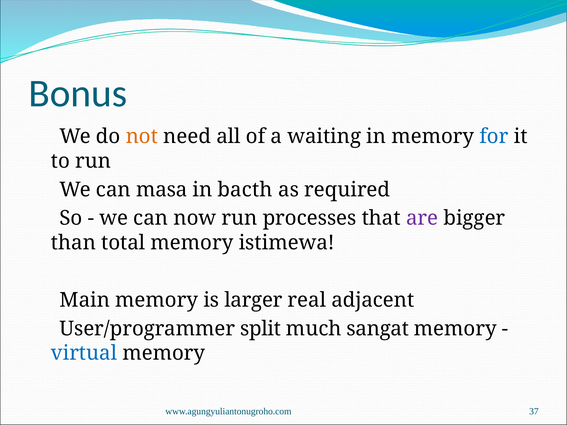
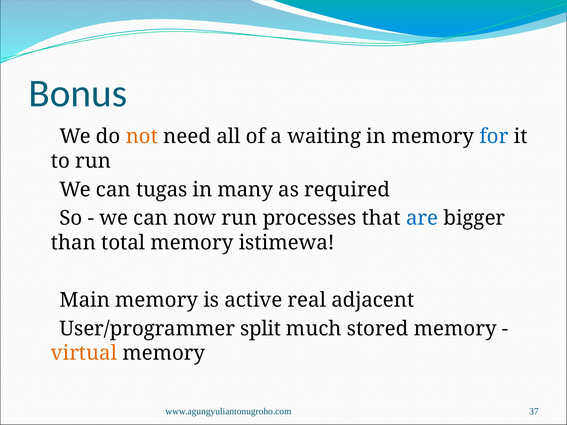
masa: masa -> tugas
bacth: bacth -> many
are colour: purple -> blue
larger: larger -> active
sangat: sangat -> stored
virtual colour: blue -> orange
